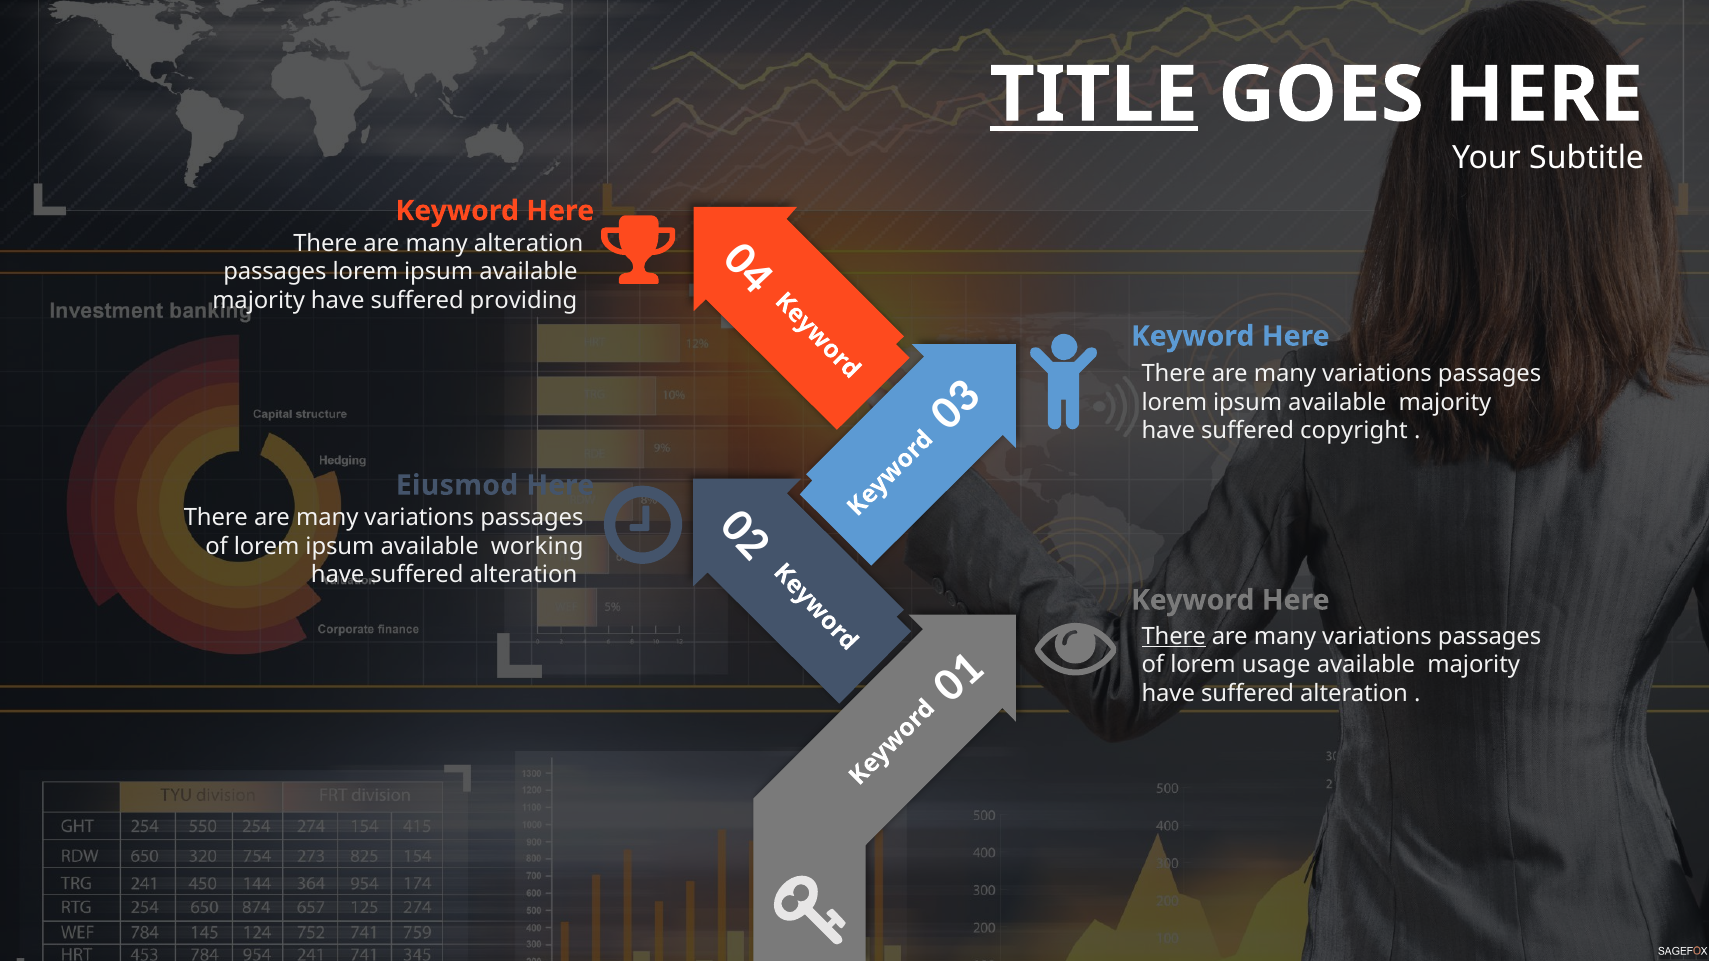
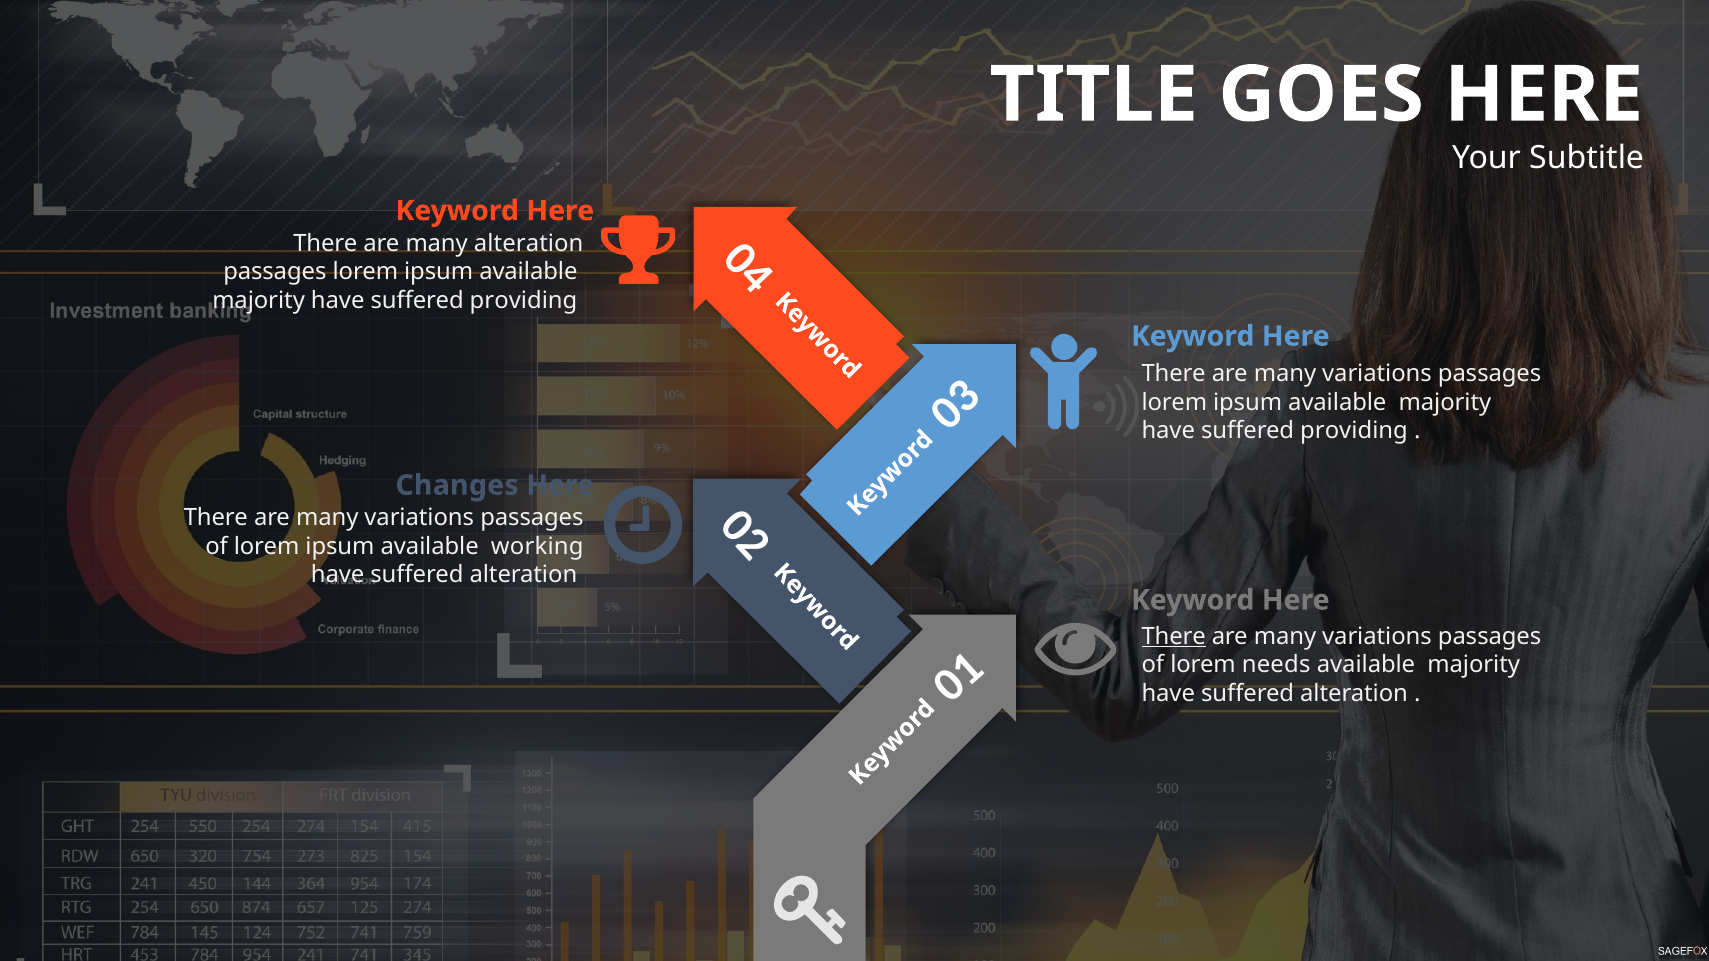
TITLE underline: present -> none
copyright at (1354, 431): copyright -> providing
Eiusmod: Eiusmod -> Changes
usage: usage -> needs
